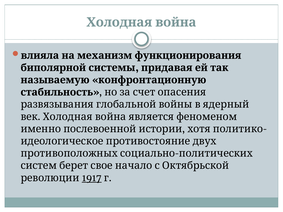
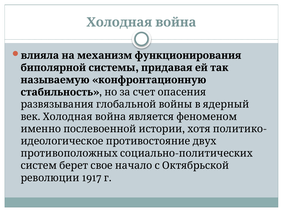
1917 underline: present -> none
